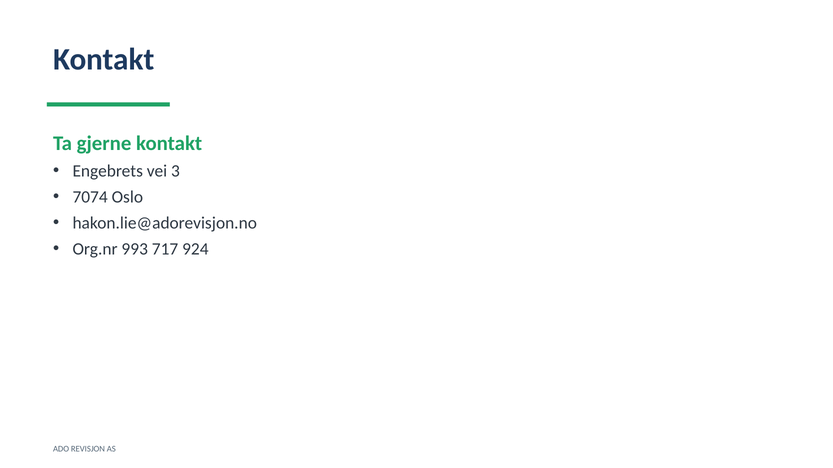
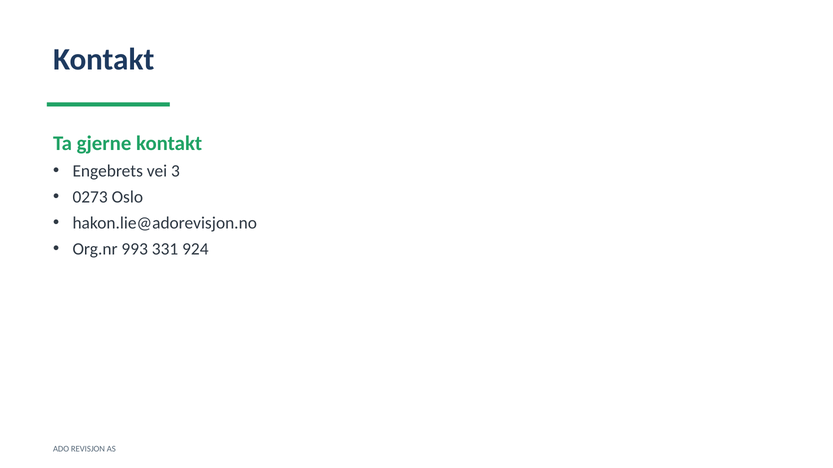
7074: 7074 -> 0273
717: 717 -> 331
